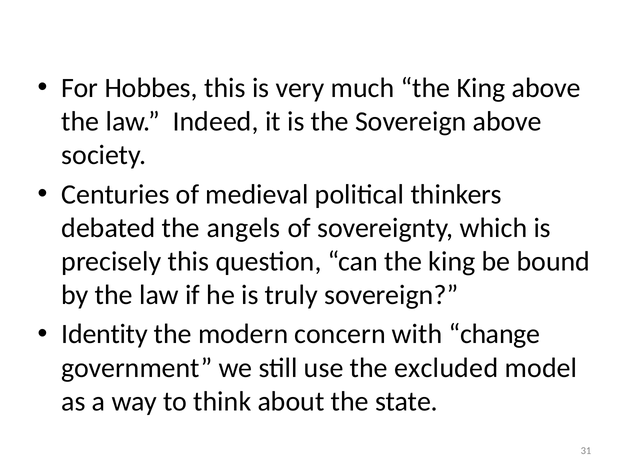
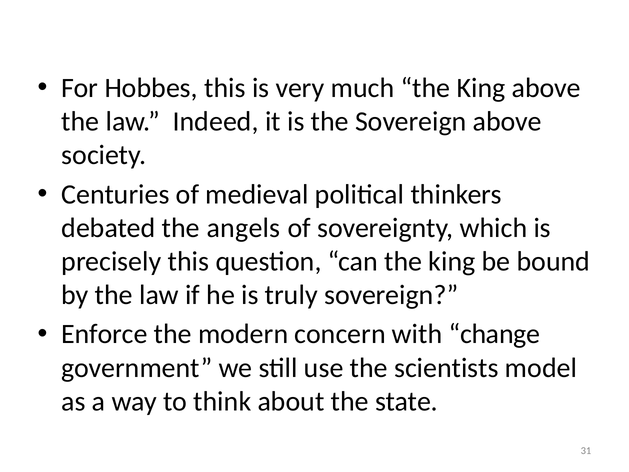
Identity: Identity -> Enforce
excluded: excluded -> scientists
